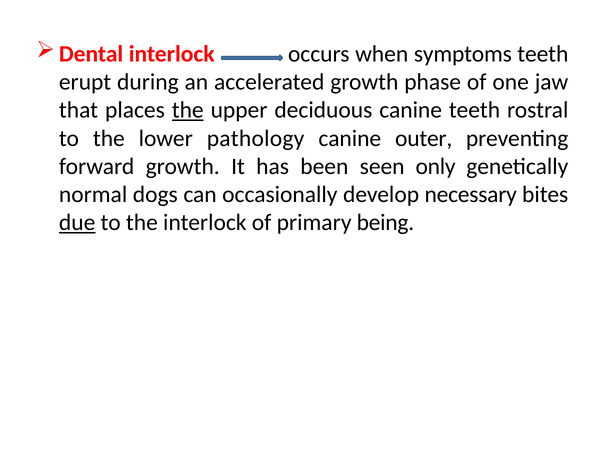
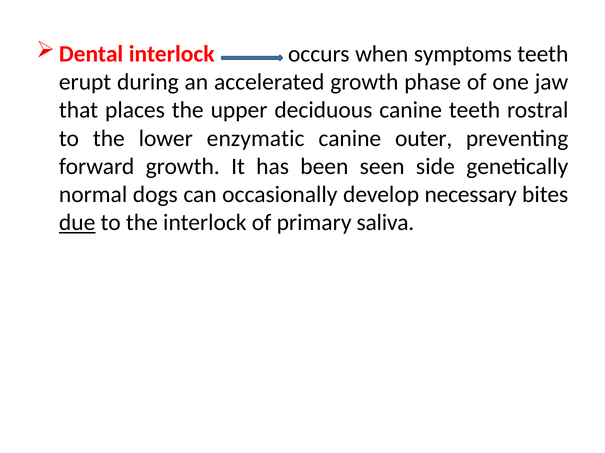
the at (188, 110) underline: present -> none
pathology: pathology -> enzymatic
only: only -> side
being: being -> saliva
